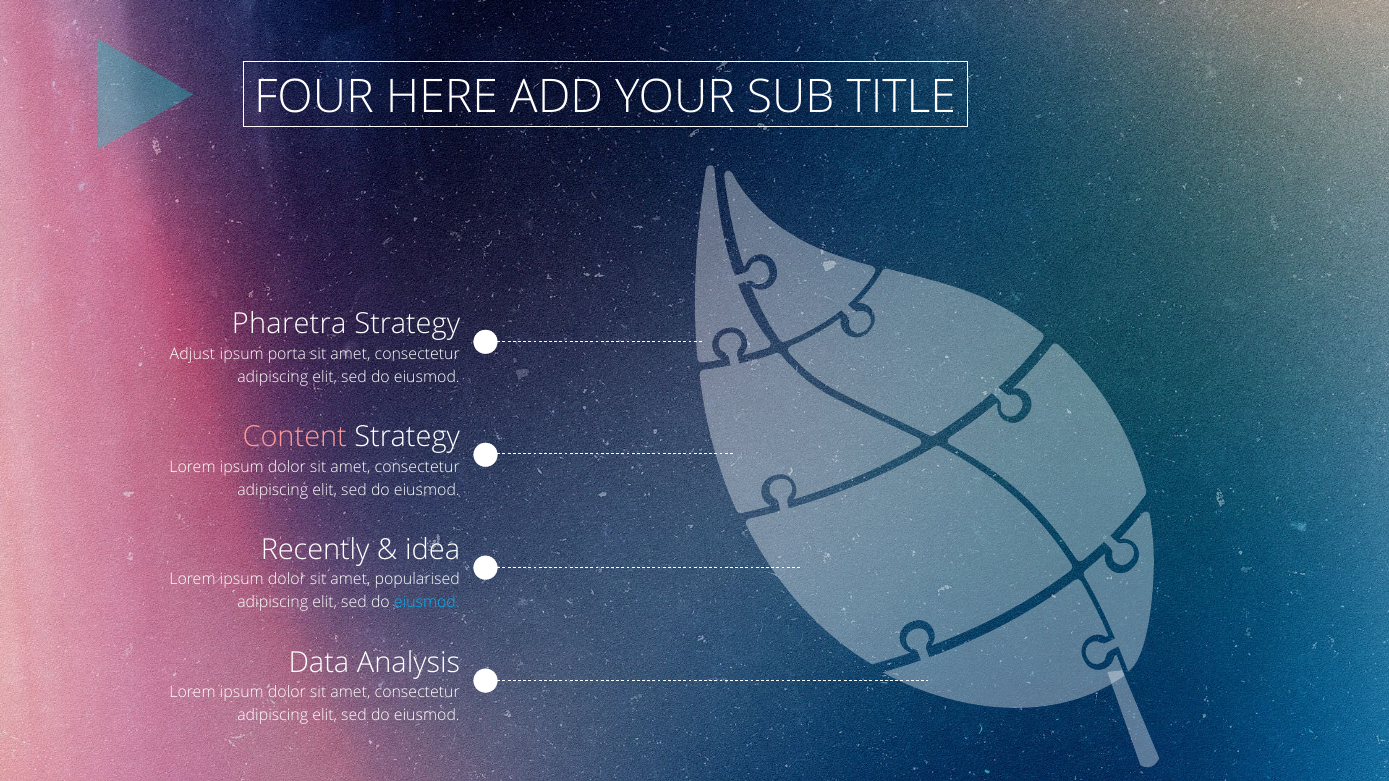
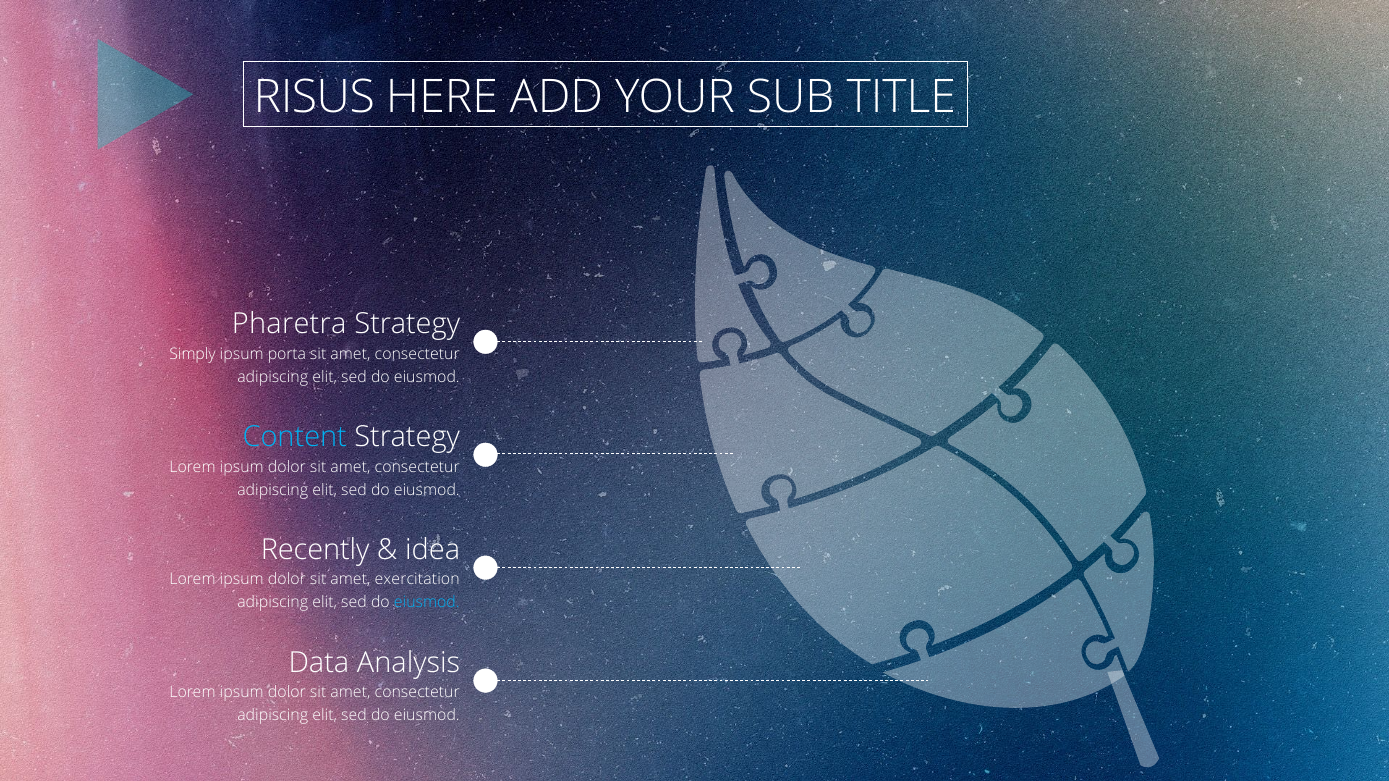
FOUR: FOUR -> RISUS
Adjust: Adjust -> Simply
Content colour: pink -> light blue
popularised: popularised -> exercitation
